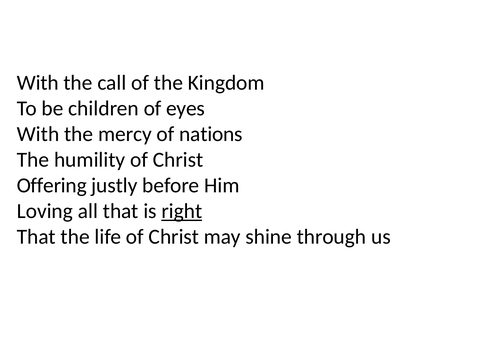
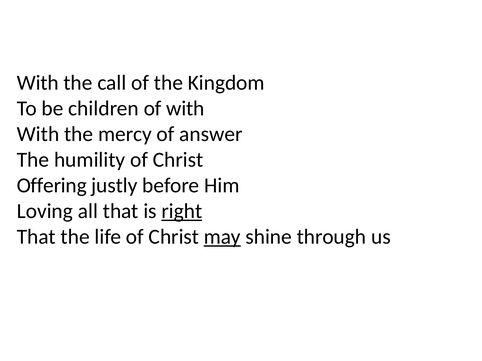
of eyes: eyes -> with
nations: nations -> answer
may underline: none -> present
